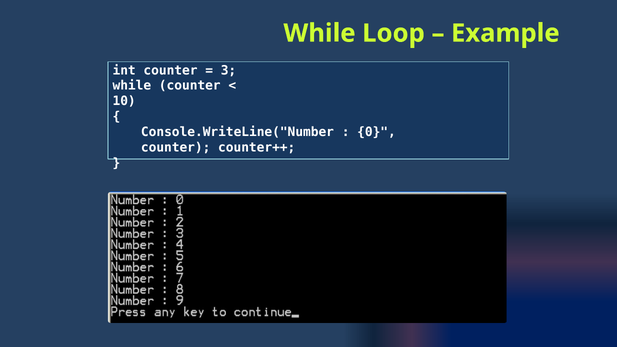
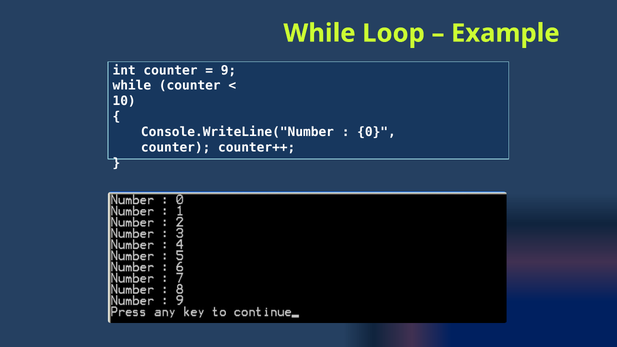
3: 3 -> 9
